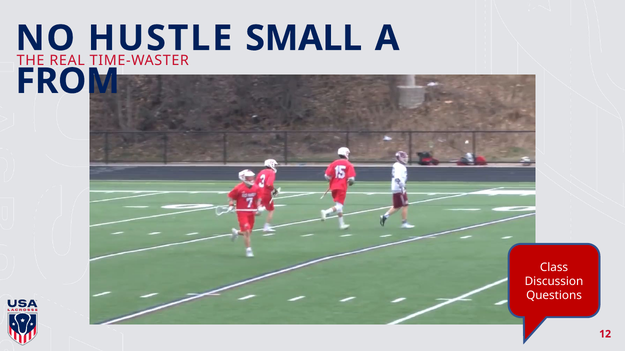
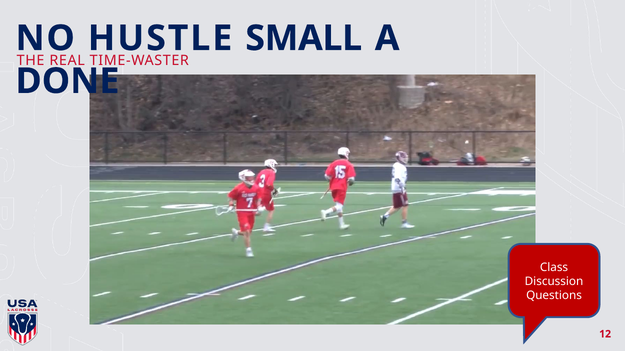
FROM: FROM -> DONE
